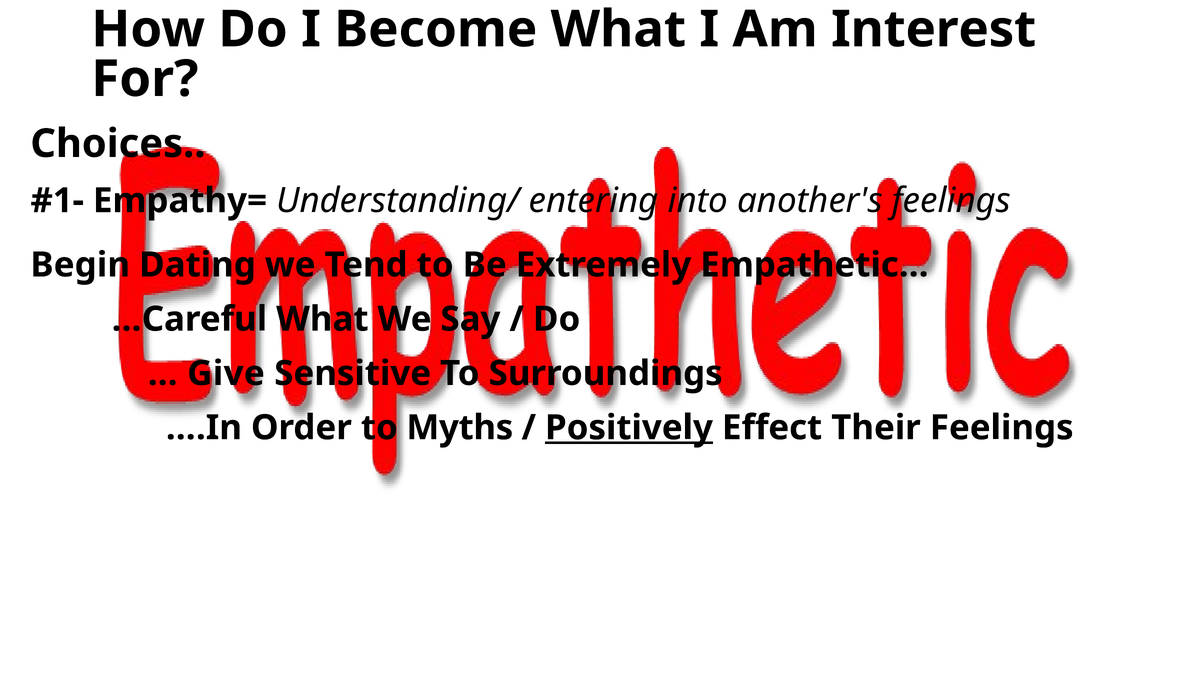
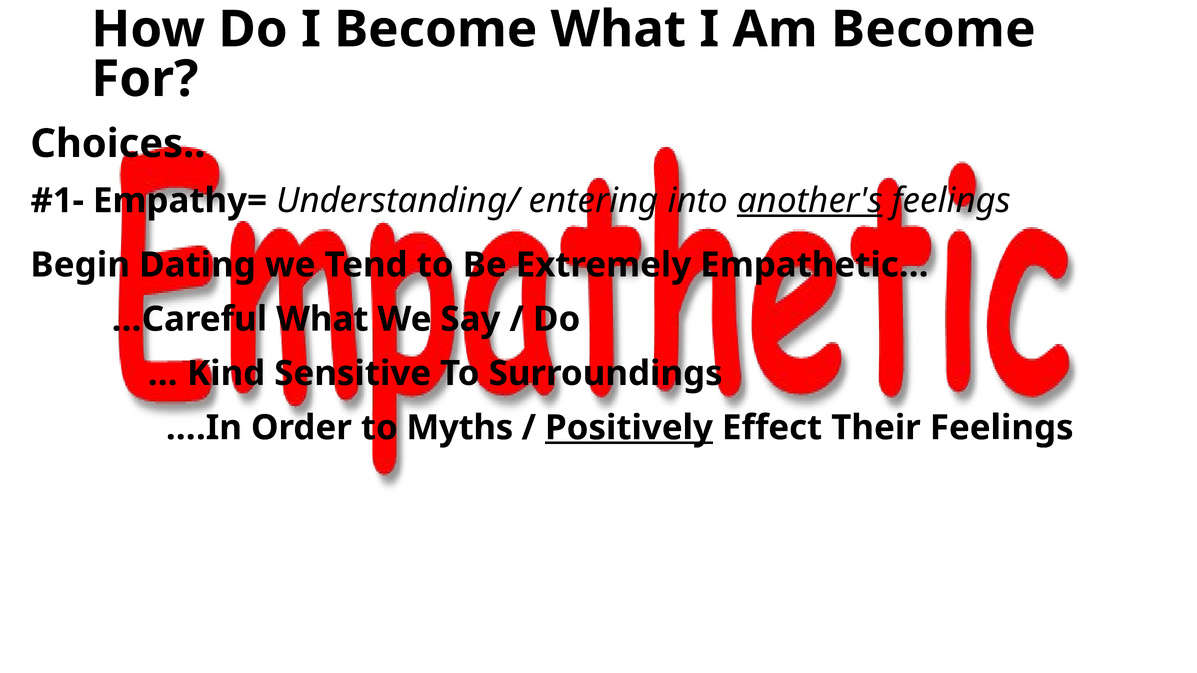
Am Interest: Interest -> Become
another's underline: none -> present
Give: Give -> Kind
